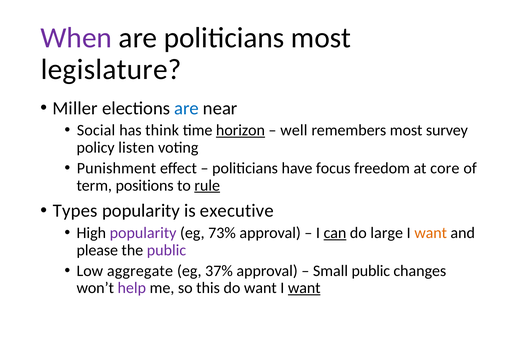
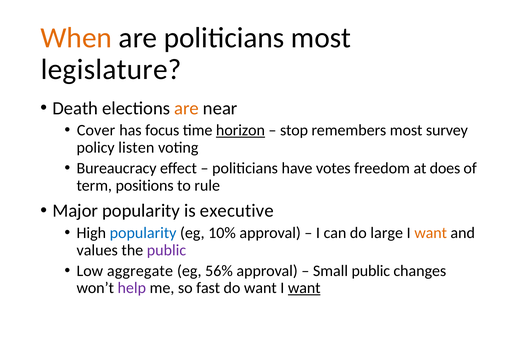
When colour: purple -> orange
Miller: Miller -> Death
are at (187, 108) colour: blue -> orange
Social: Social -> Cover
think: think -> focus
well: well -> stop
Punishment: Punishment -> Bureaucracy
focus: focus -> votes
core: core -> does
rule underline: present -> none
Types: Types -> Major
popularity at (143, 233) colour: purple -> blue
73%: 73% -> 10%
can underline: present -> none
please: please -> values
37%: 37% -> 56%
this: this -> fast
